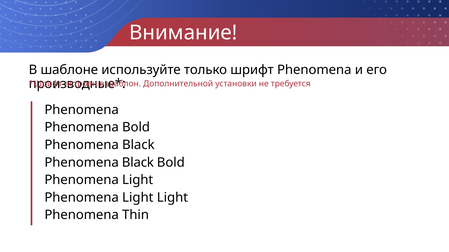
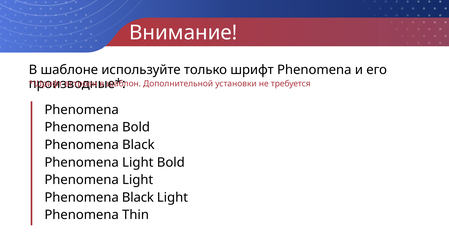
Black at (138, 163): Black -> Light
Light at (138, 198): Light -> Black
